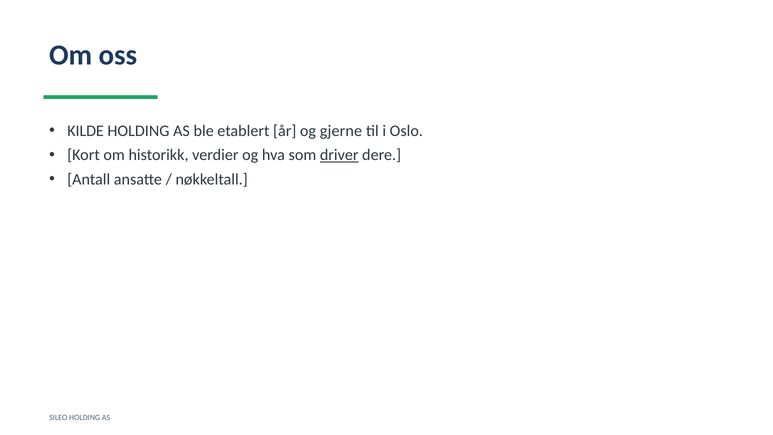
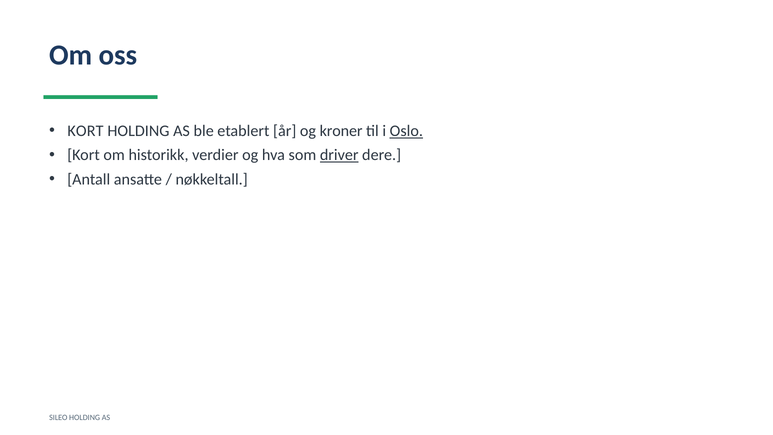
KILDE at (86, 131): KILDE -> KORT
gjerne: gjerne -> kroner
Oslo underline: none -> present
